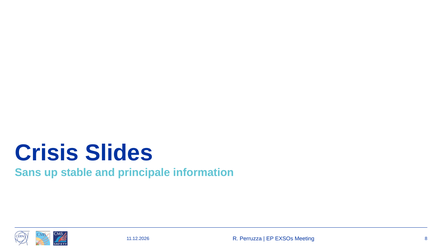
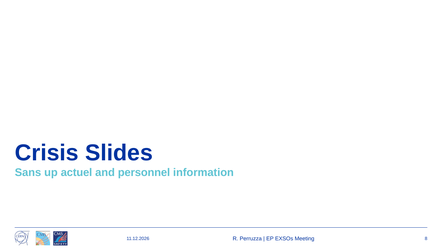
stable: stable -> actuel
principale: principale -> personnel
